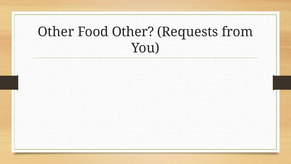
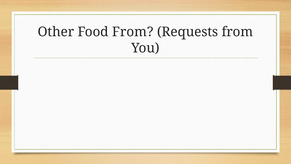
Food Other: Other -> From
